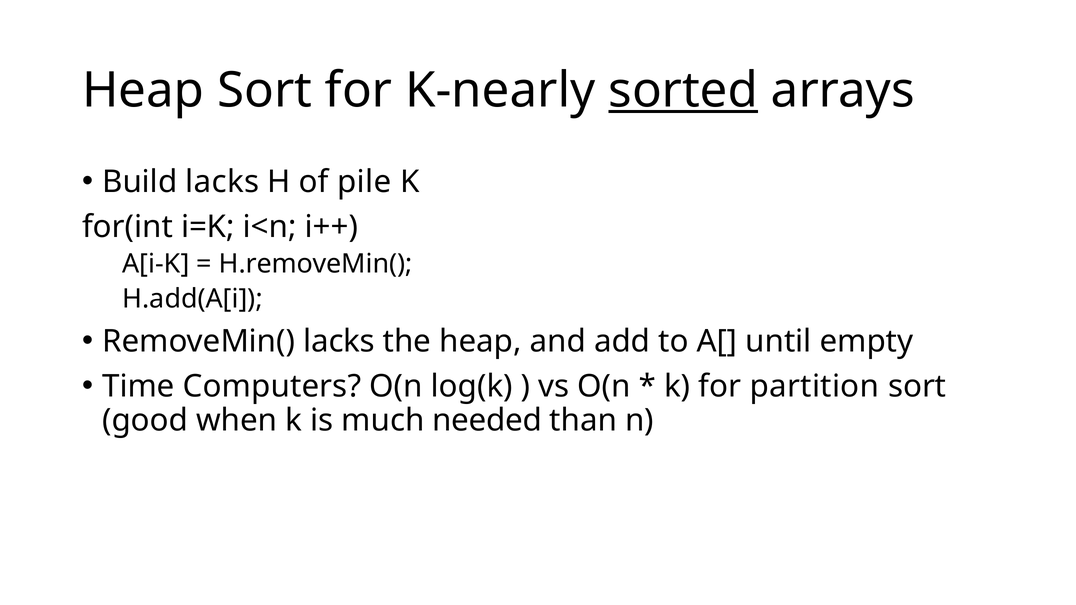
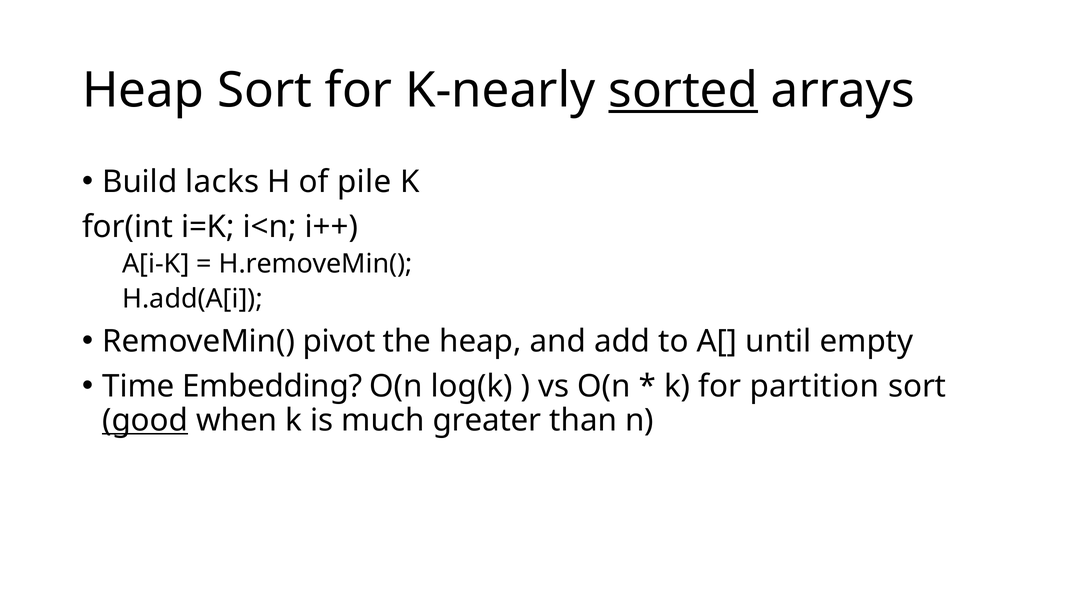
RemoveMin( lacks: lacks -> pivot
Computers: Computers -> Embedding
good underline: none -> present
needed: needed -> greater
